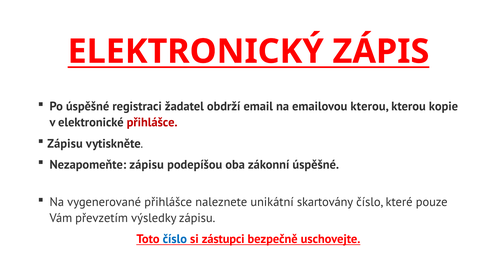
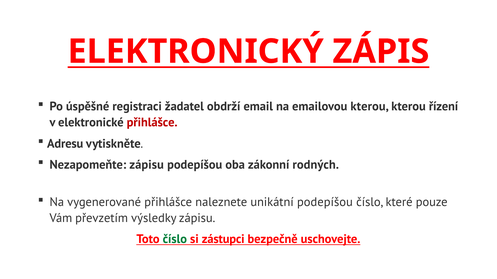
kopie: kopie -> řízení
Zápisu at (65, 144): Zápisu -> Adresu
zákonní úspěšné: úspěšné -> rodných
unikátní skartovány: skartovány -> podepíšou
číslo at (175, 240) colour: blue -> green
